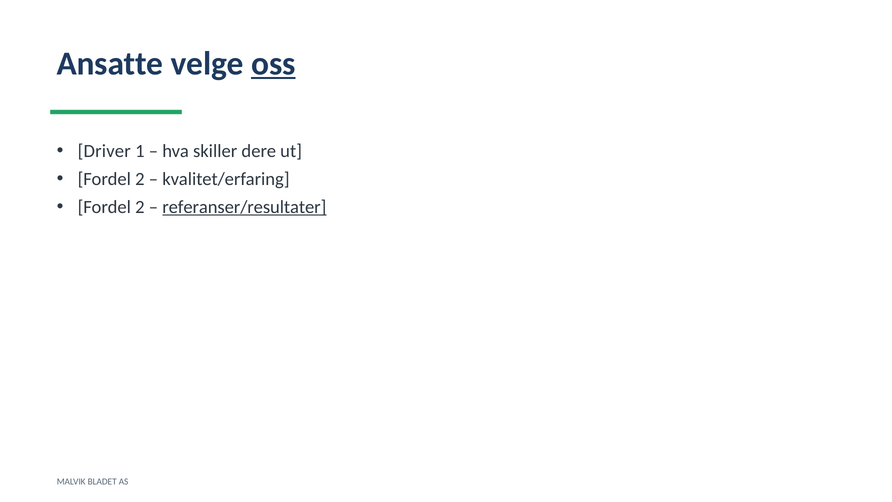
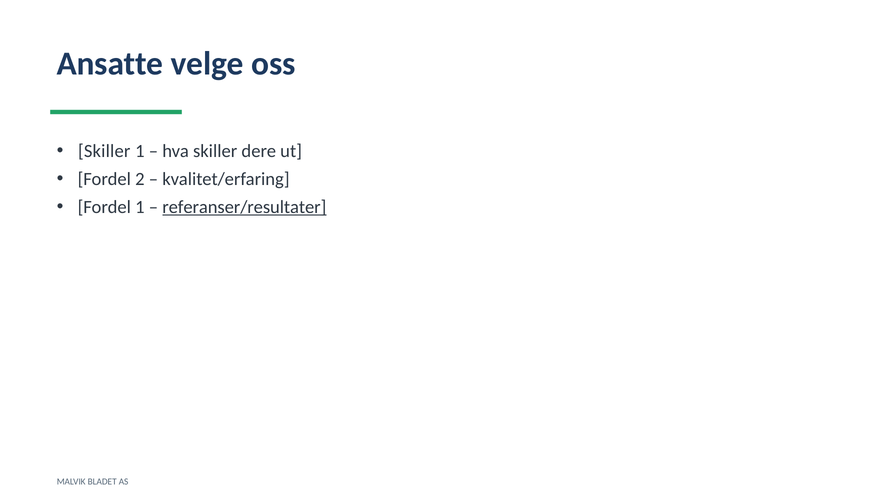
oss underline: present -> none
Driver at (104, 151): Driver -> Skiller
2 at (140, 207): 2 -> 1
